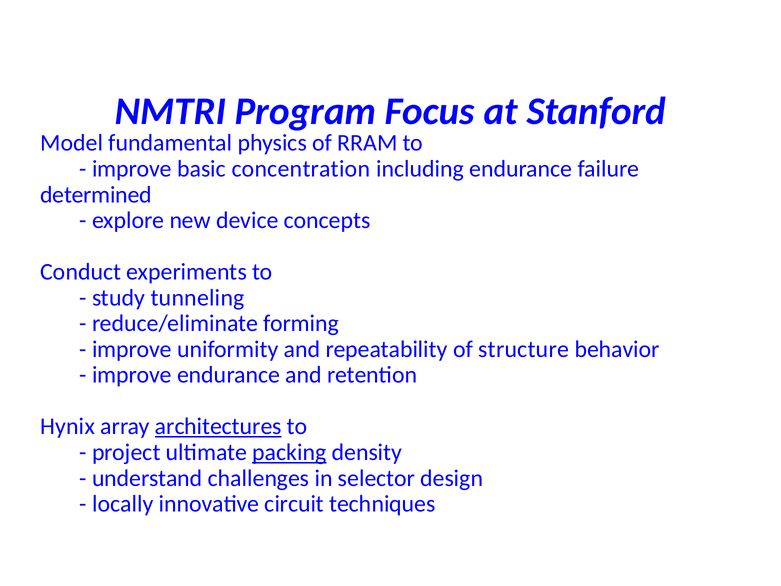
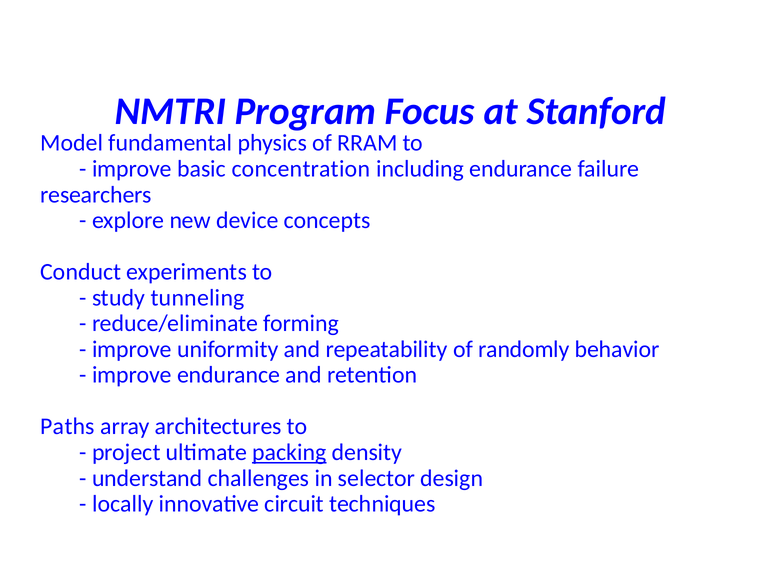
determined: determined -> researchers
structure: structure -> randomly
Hynix: Hynix -> Paths
architectures underline: present -> none
